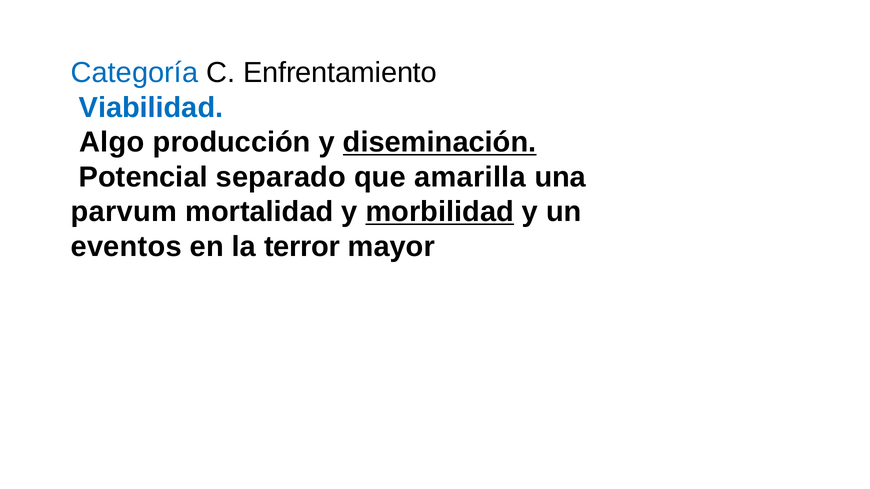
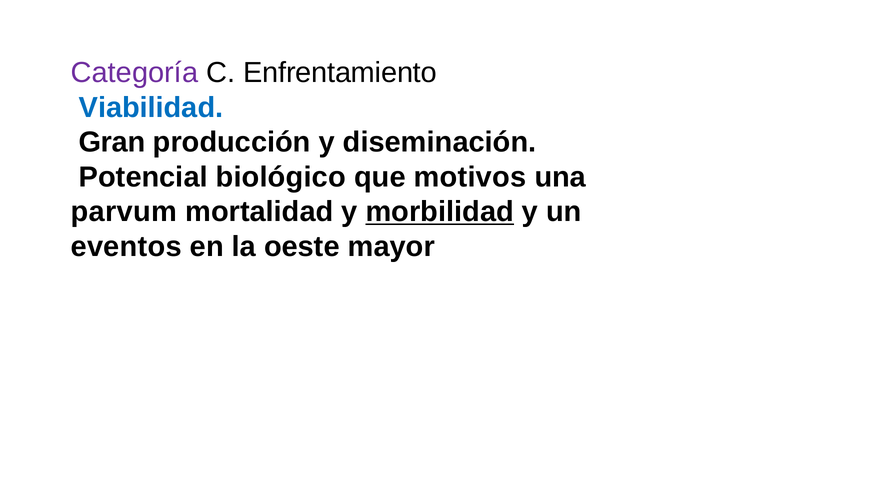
Categoría colour: blue -> purple
Algo: Algo -> Gran
diseminación underline: present -> none
separado: separado -> biológico
amarilla: amarilla -> motivos
terror: terror -> oeste
